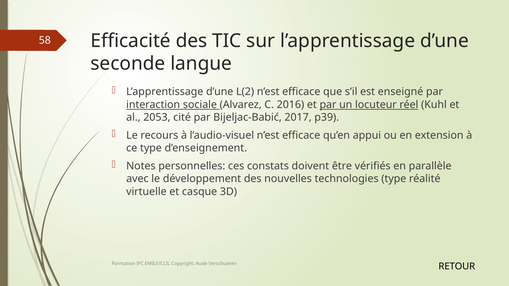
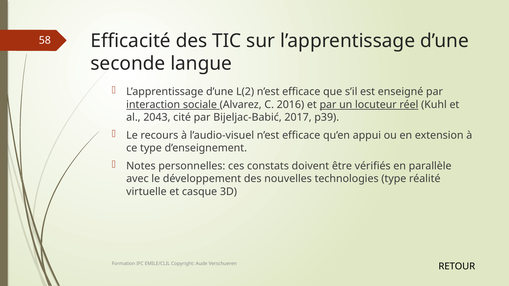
2053: 2053 -> 2043
